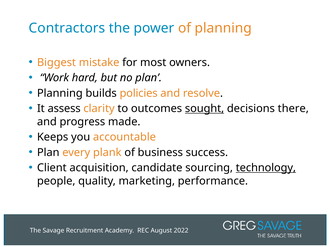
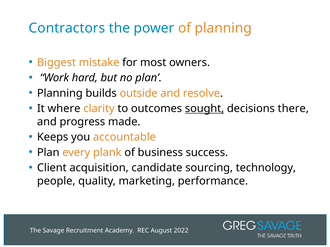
policies: policies -> outside
assess: assess -> where
technology underline: present -> none
